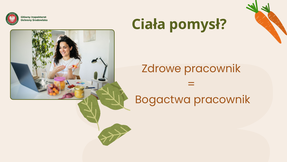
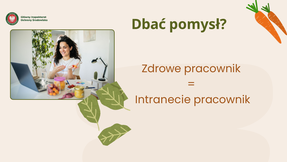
Ciała: Ciała -> Dbać
Bogactwa: Bogactwa -> Intranecie
